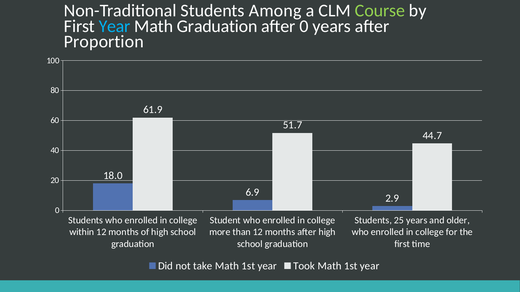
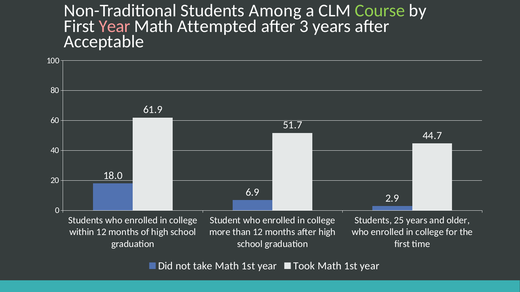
Year at (115, 26) colour: light blue -> pink
Math Graduation: Graduation -> Attempted
after 0: 0 -> 3
Proportion: Proportion -> Acceptable
